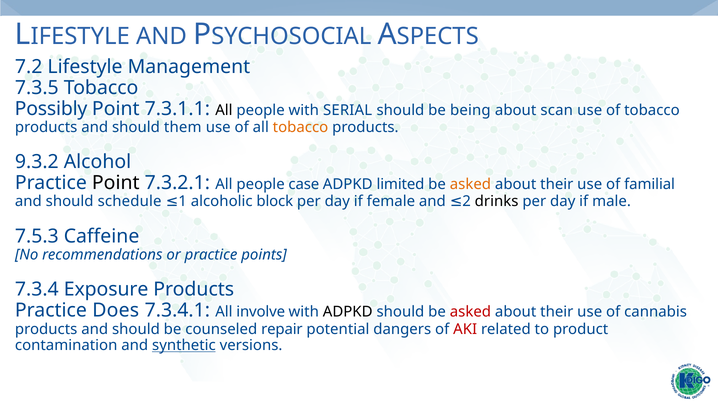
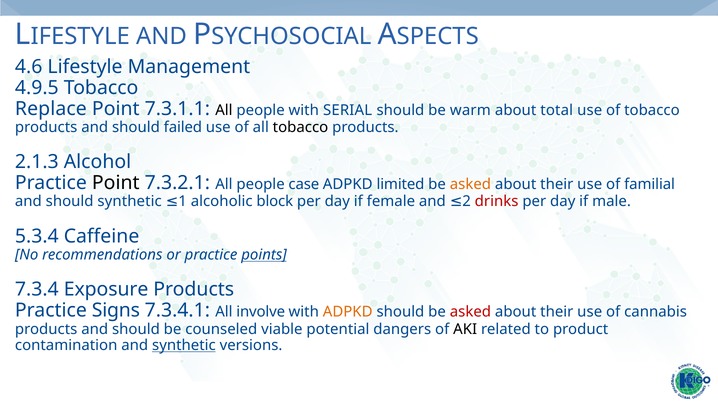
7.2: 7.2 -> 4.6
7.3.5: 7.3.5 -> 4.9.5
Possibly: Possibly -> Replace
being: being -> warm
scan: scan -> total
them: them -> failed
tobacco at (301, 127) colour: orange -> black
9.3.2: 9.3.2 -> 2.1.3
should schedule: schedule -> synthetic
drinks colour: black -> red
7.5.3: 7.5.3 -> 5.3.4
points underline: none -> present
Does: Does -> Signs
ADPKD at (348, 312) colour: black -> orange
repair: repair -> viable
AKI colour: red -> black
